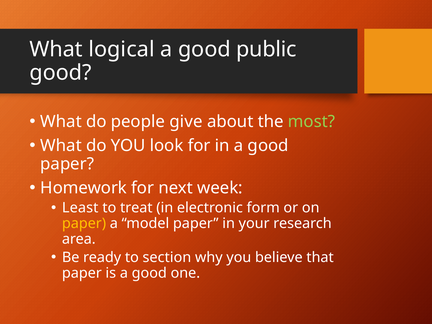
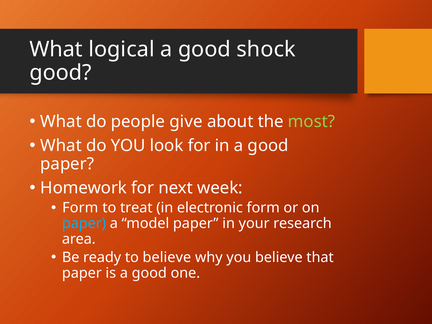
public: public -> shock
Least at (80, 208): Least -> Form
paper at (84, 223) colour: yellow -> light blue
to section: section -> believe
